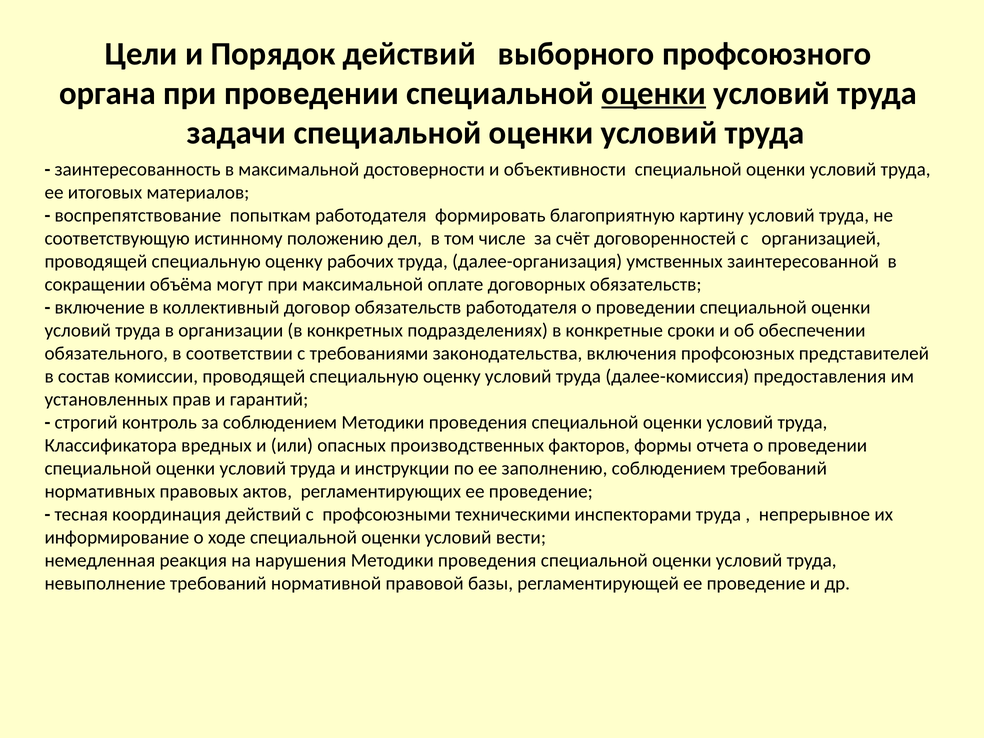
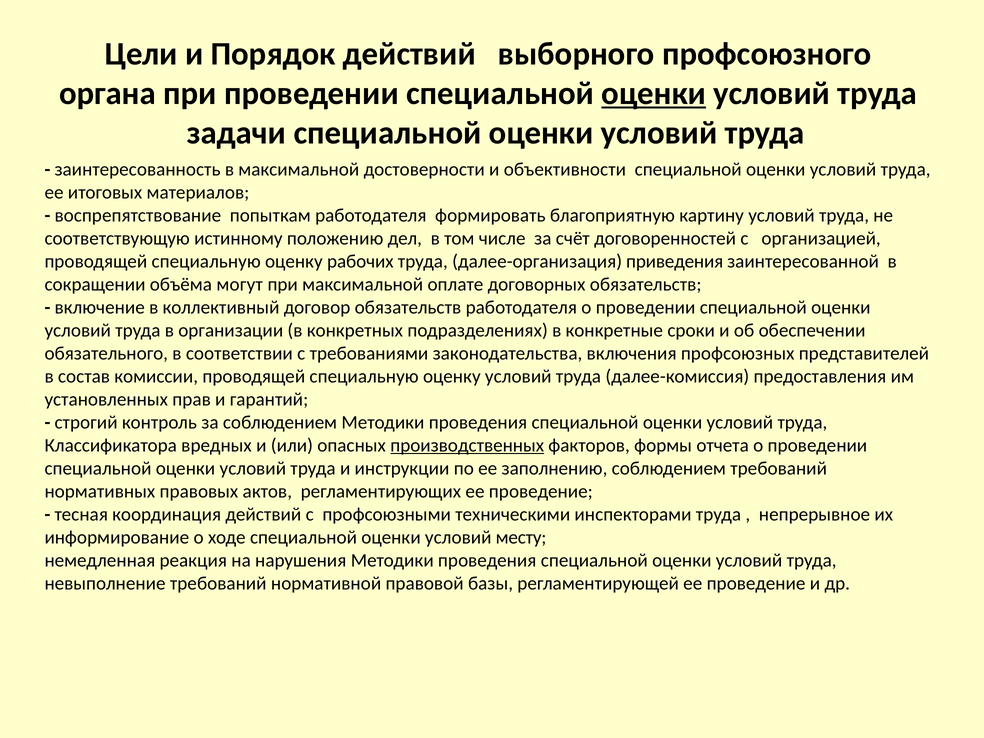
умственных: умственных -> приведения
производственных underline: none -> present
вести: вести -> месту
